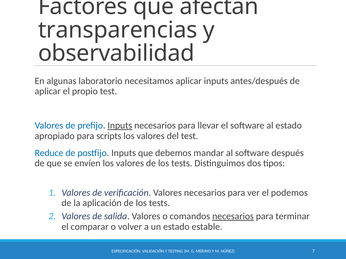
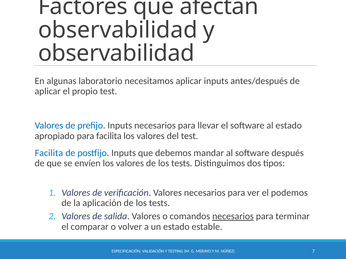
transparencias at (118, 30): transparencias -> observabilidad
Inputs at (120, 126) underline: present -> none
para scripts: scripts -> facilita
Reduce at (49, 153): Reduce -> Facilita
